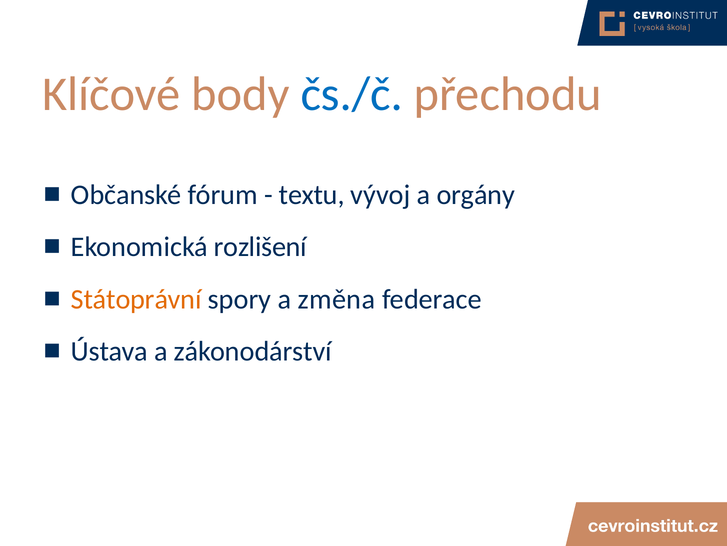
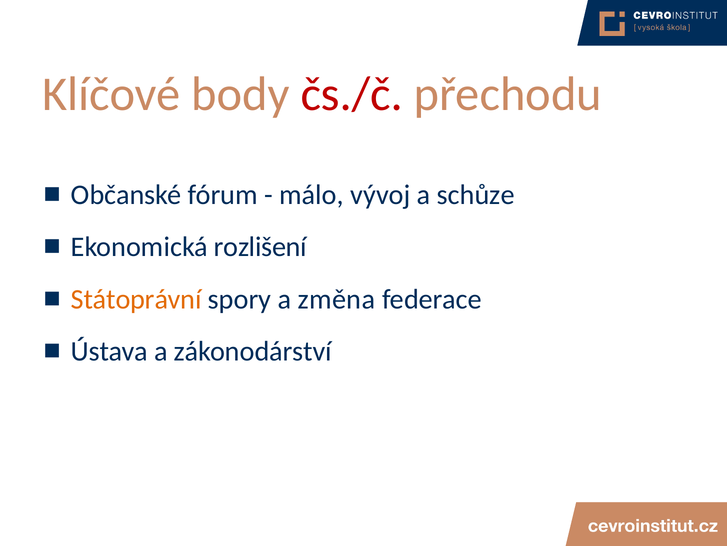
čs./č colour: blue -> red
textu: textu -> málo
orgány: orgány -> schůze
